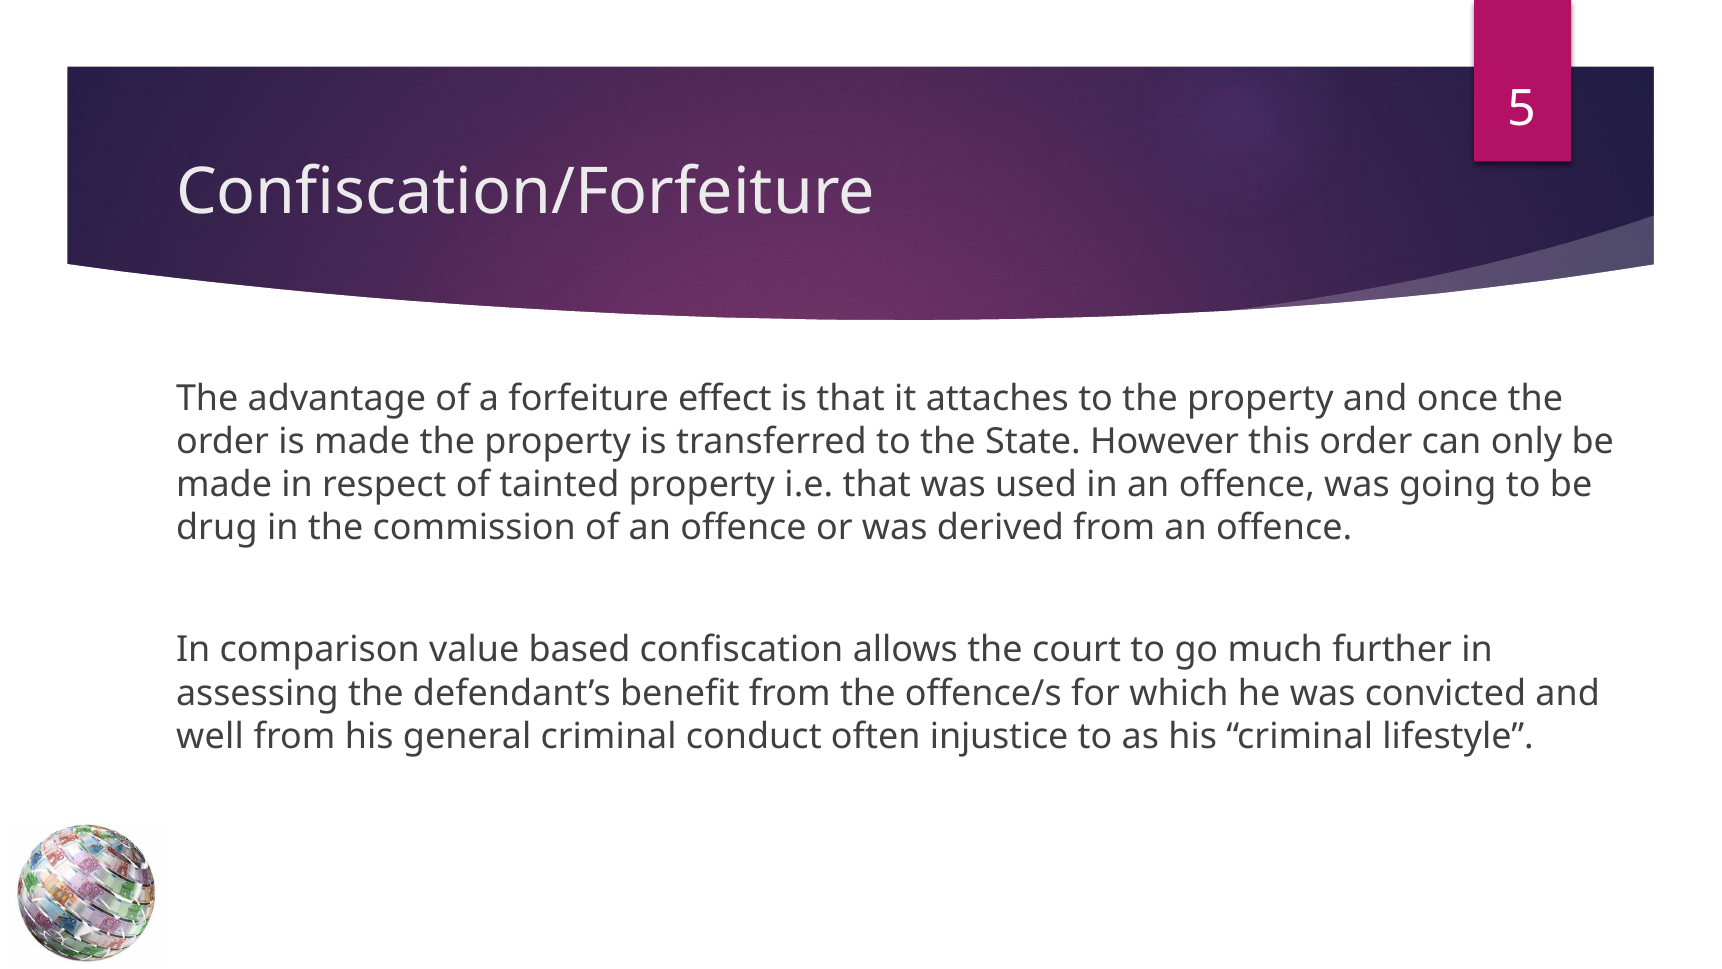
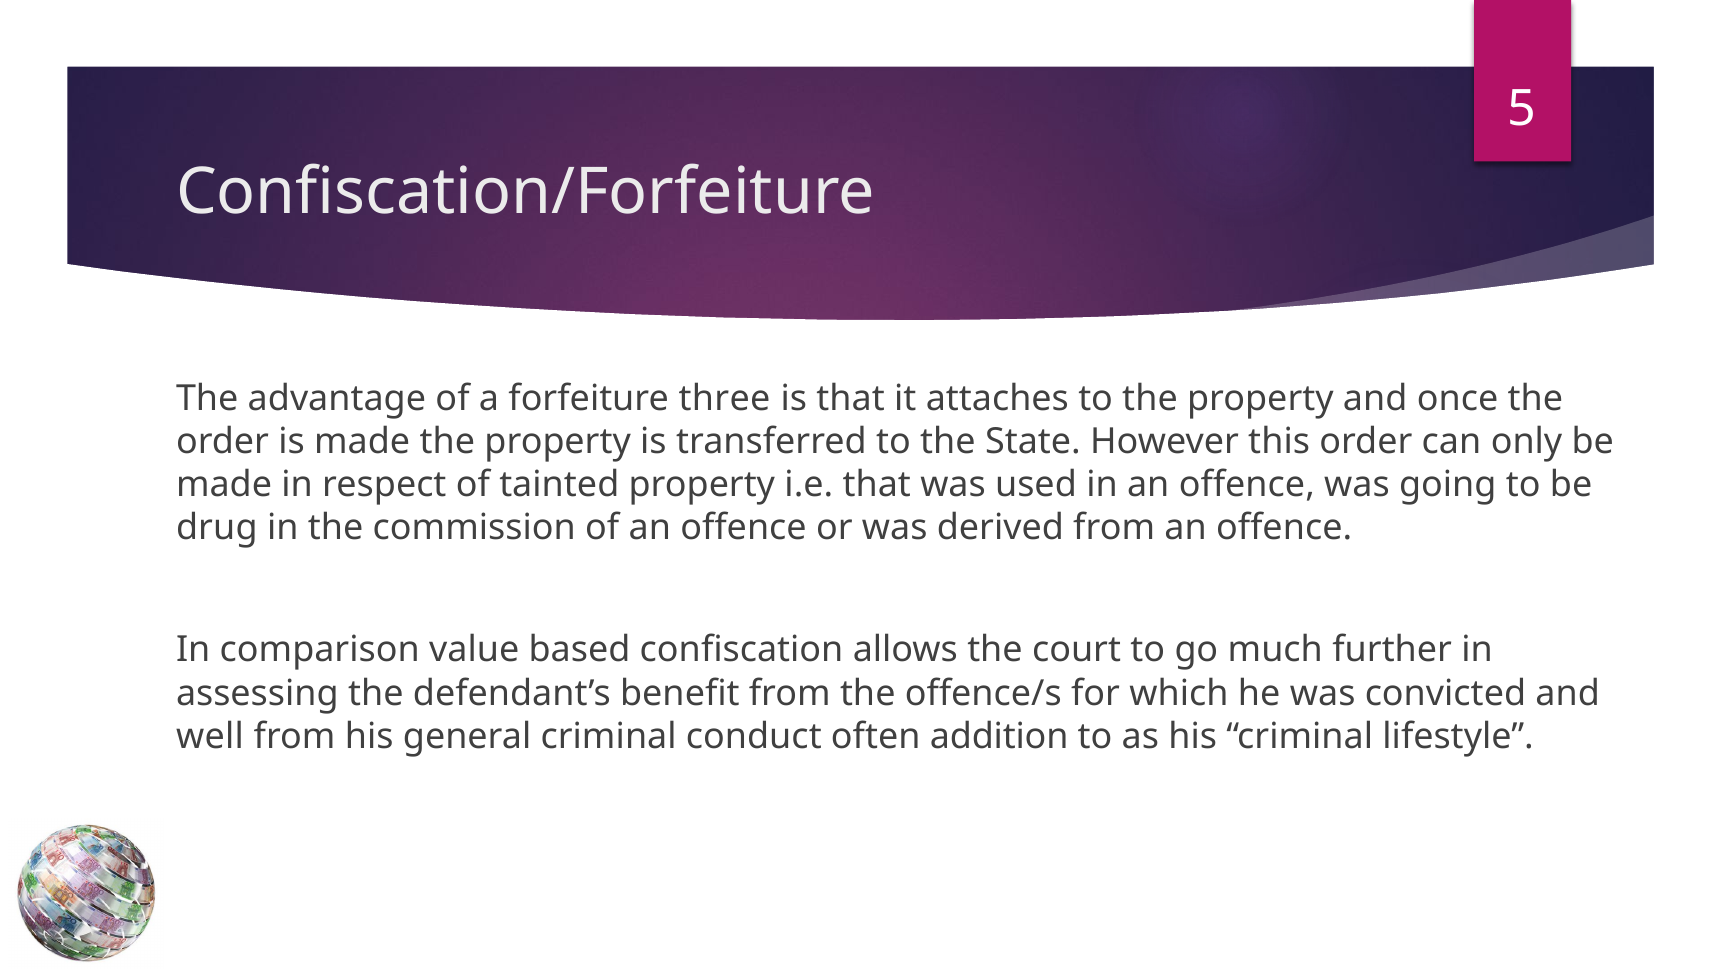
effect: effect -> three
injustice: injustice -> addition
